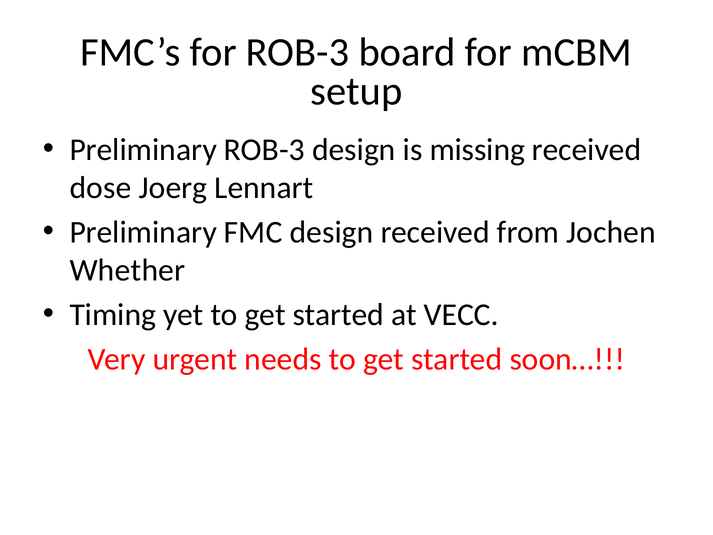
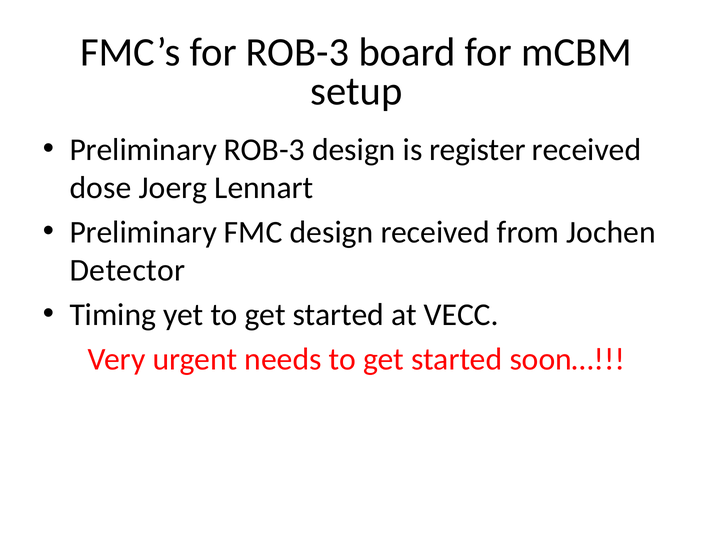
missing: missing -> register
Whether: Whether -> Detector
